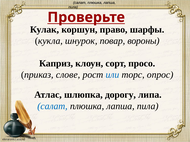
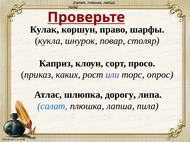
вороны: вороны -> столяр
слове: слове -> каких
или colour: blue -> purple
